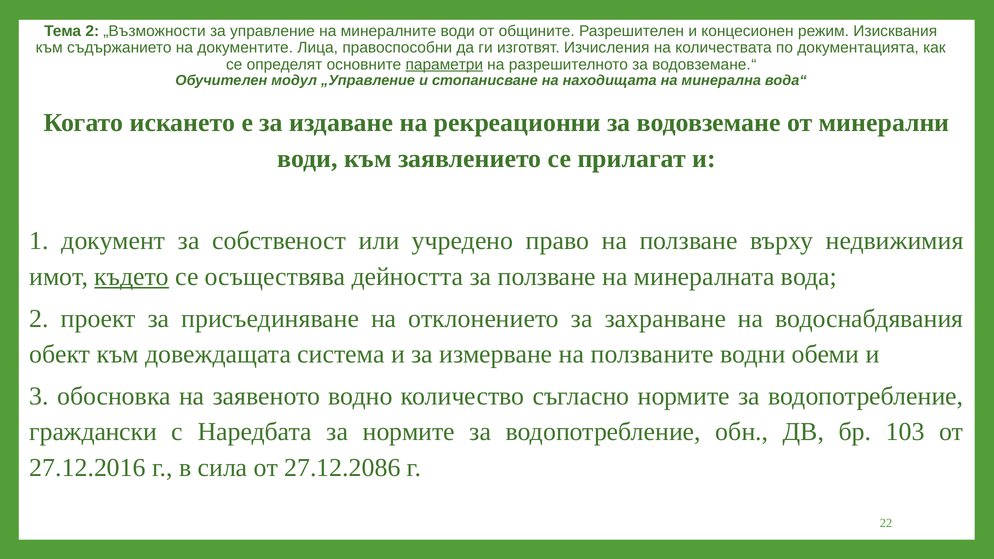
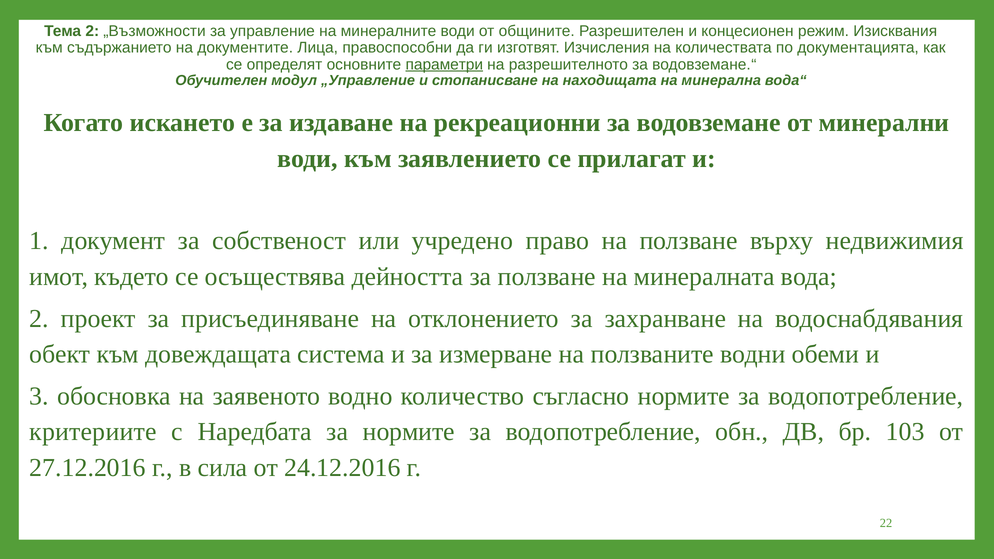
където underline: present -> none
граждански: граждански -> критериите
27.12.2086: 27.12.2086 -> 24.12.2016
